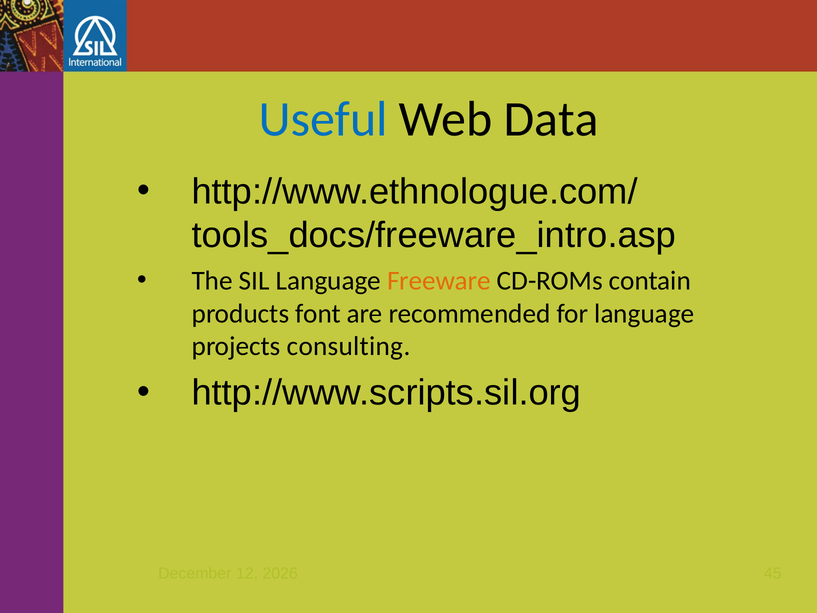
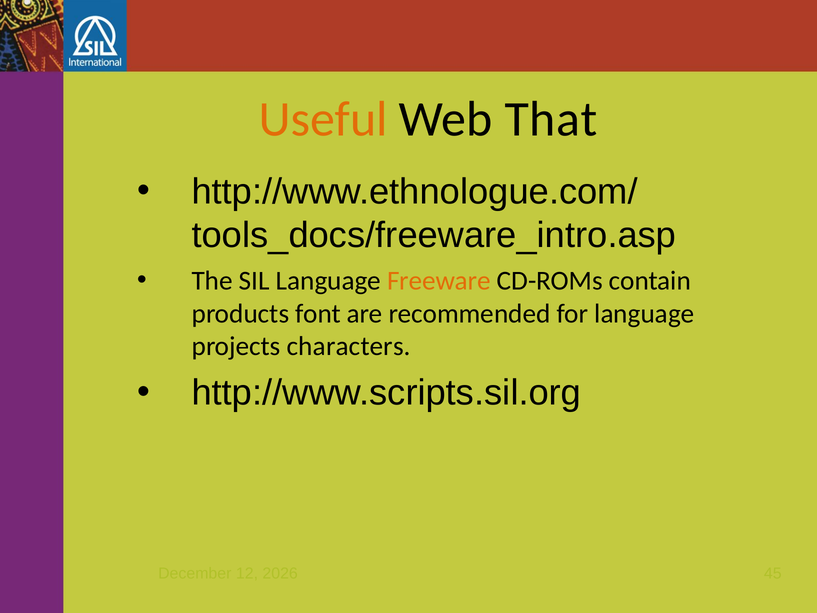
Useful colour: blue -> orange
Data: Data -> That
consulting: consulting -> characters
